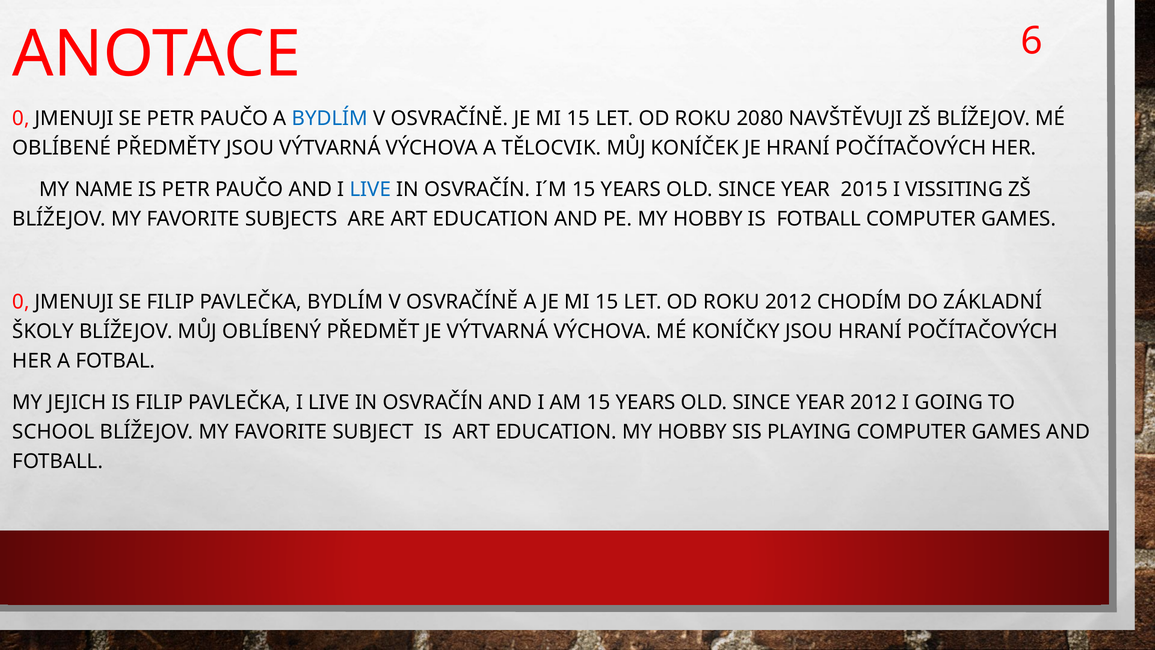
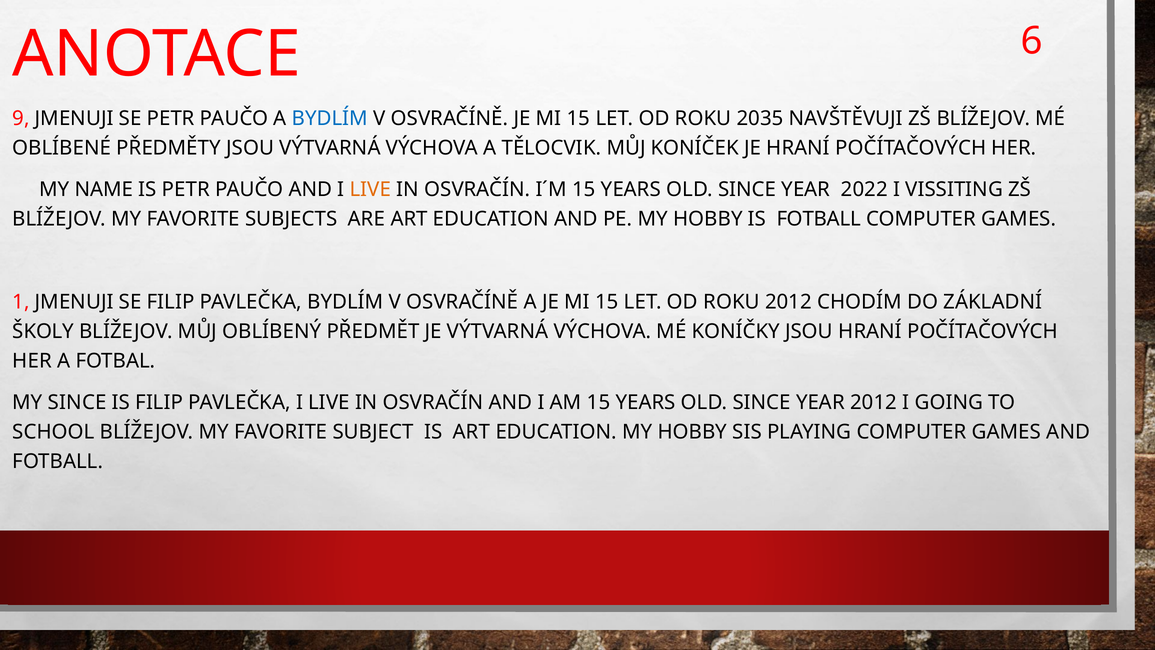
0 at (21, 119): 0 -> 9
2080: 2080 -> 2035
LIVE at (370, 190) colour: blue -> orange
2015: 2015 -> 2022
0 at (21, 302): 0 -> 1
MY JEJICH: JEJICH -> SINCE
